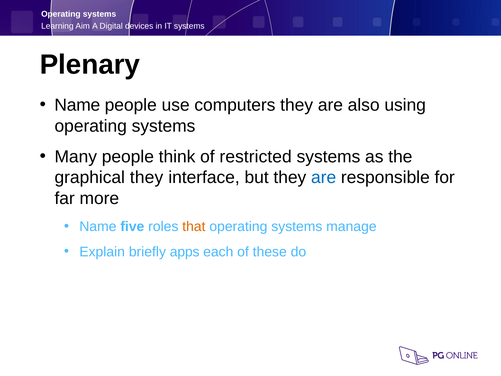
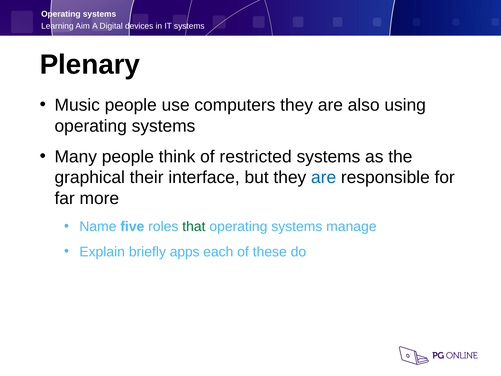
Name at (77, 105): Name -> Music
graphical they: they -> their
that colour: orange -> green
